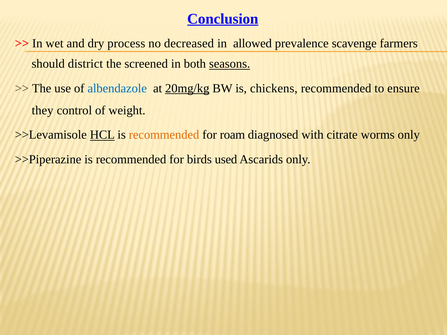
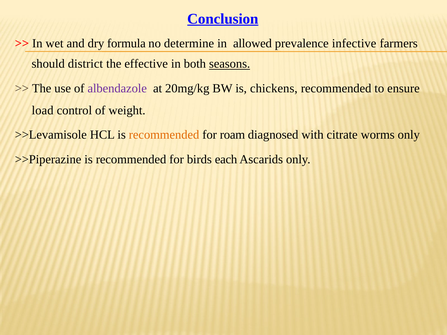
process: process -> formula
decreased: decreased -> determine
scavenge: scavenge -> infective
screened: screened -> effective
albendazole colour: blue -> purple
20mg/kg underline: present -> none
they: they -> load
HCL underline: present -> none
used: used -> each
